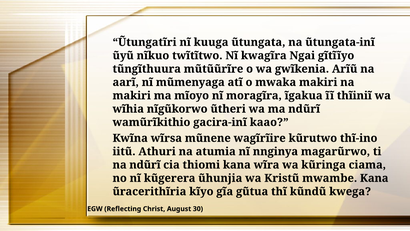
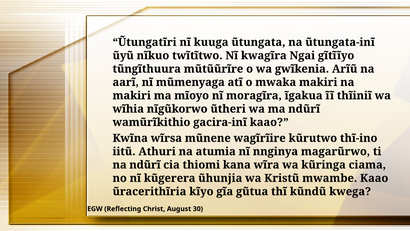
mwambe Kana: Kana -> Kaao
